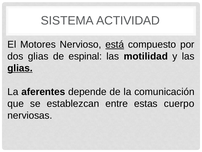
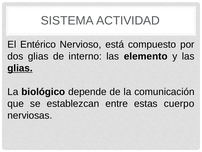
Motores: Motores -> Entérico
está underline: present -> none
espinal: espinal -> interno
motilidad: motilidad -> elemento
aferentes: aferentes -> biológico
